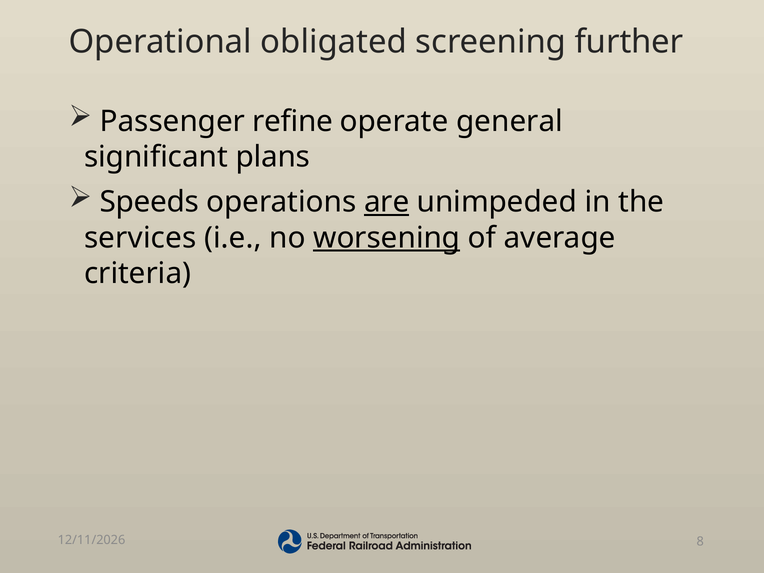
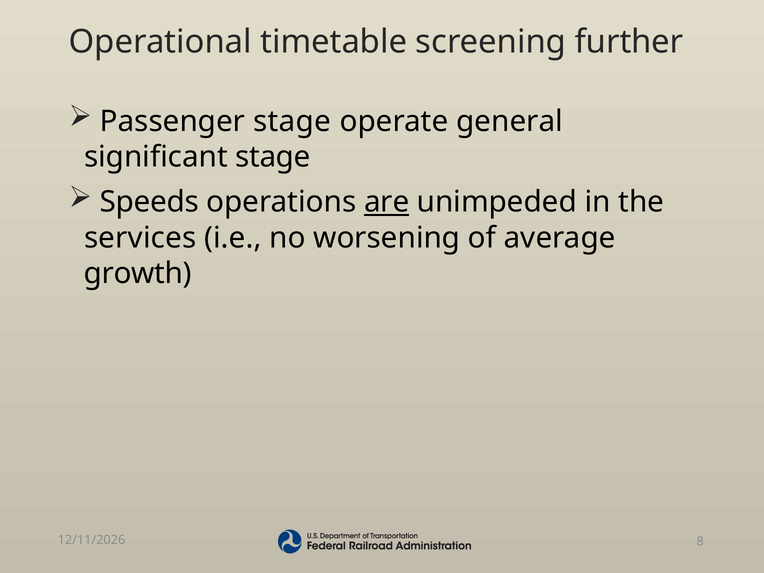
obligated: obligated -> timetable
Passenger refine: refine -> stage
significant plans: plans -> stage
worsening underline: present -> none
criteria: criteria -> growth
